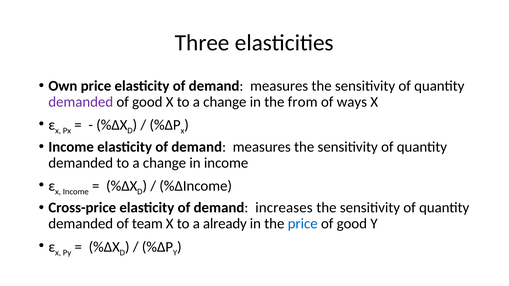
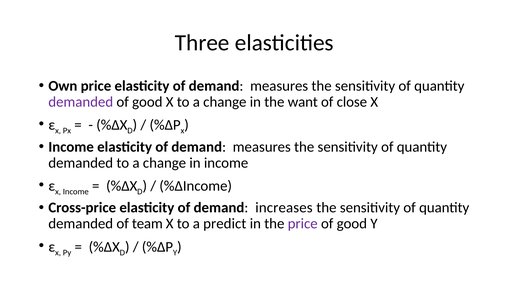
from: from -> want
ways: ways -> close
already: already -> predict
price at (303, 224) colour: blue -> purple
